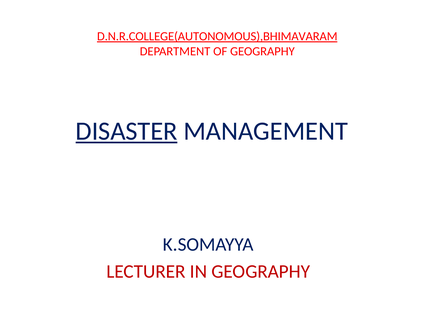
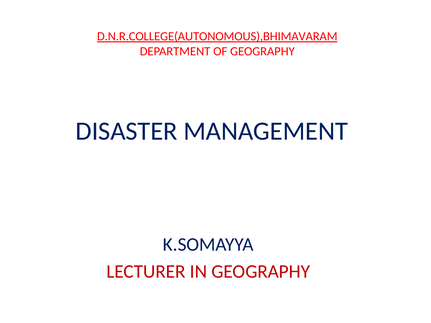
DISASTER underline: present -> none
